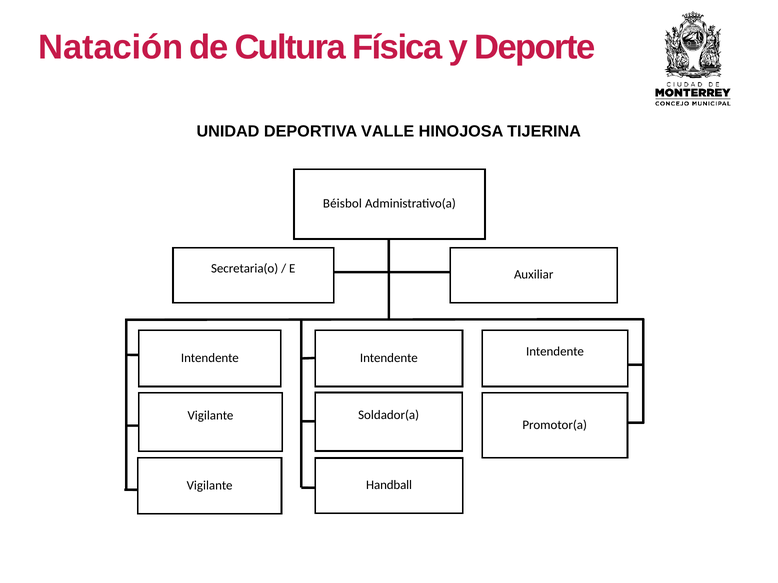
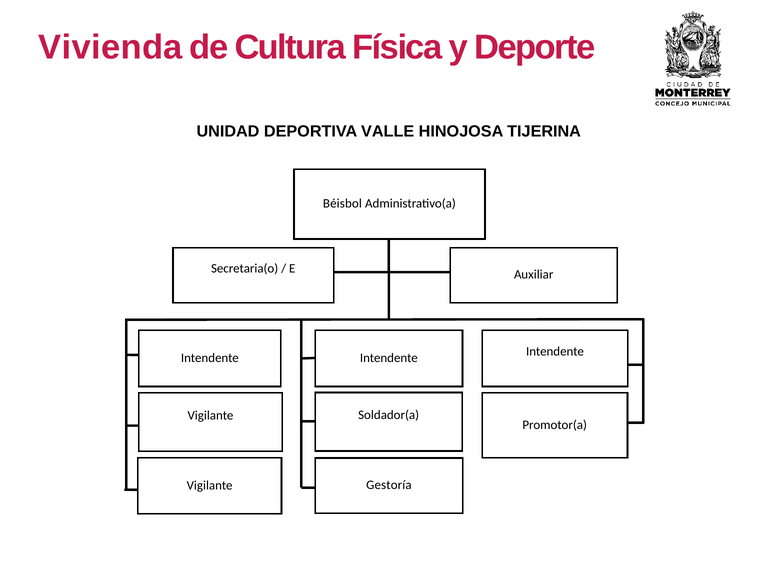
Natación: Natación -> Vivienda
Handball: Handball -> Gestoría
